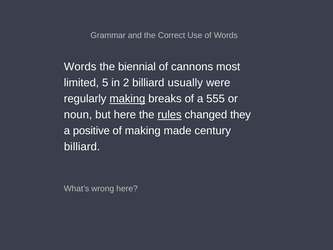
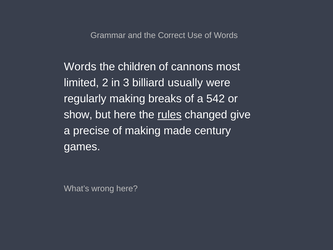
biennial: biennial -> children
5: 5 -> 2
2: 2 -> 3
making at (127, 99) underline: present -> none
555: 555 -> 542
noun: noun -> show
they: they -> give
positive: positive -> precise
billiard at (82, 147): billiard -> games
